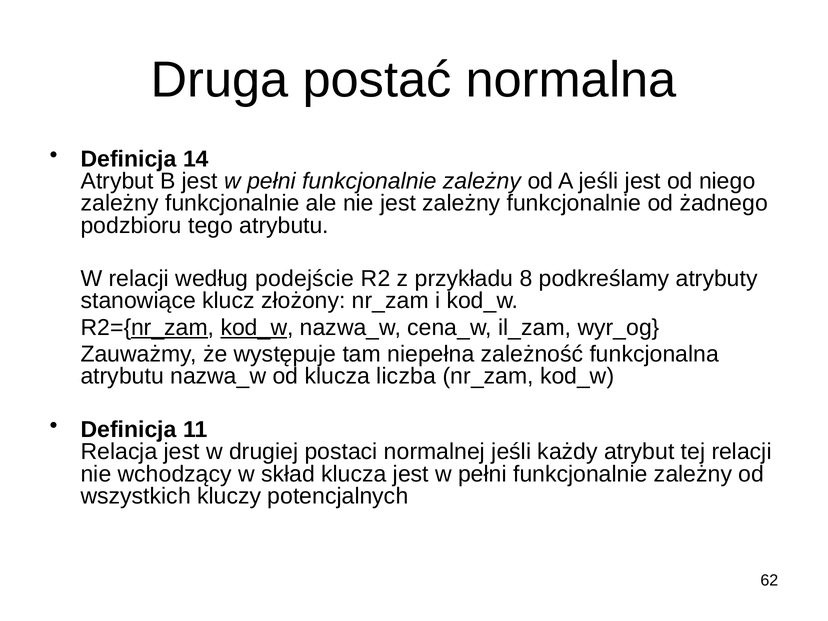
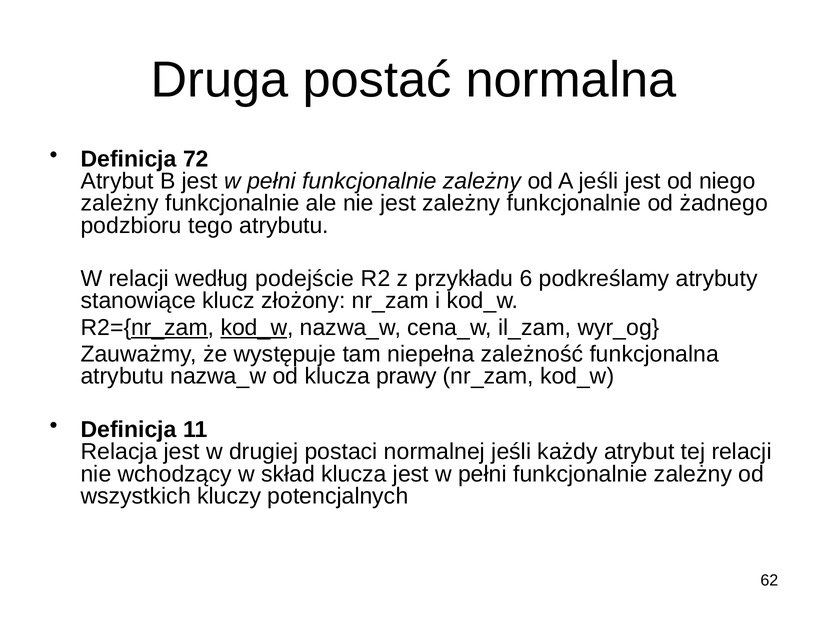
14: 14 -> 72
8: 8 -> 6
liczba: liczba -> prawy
